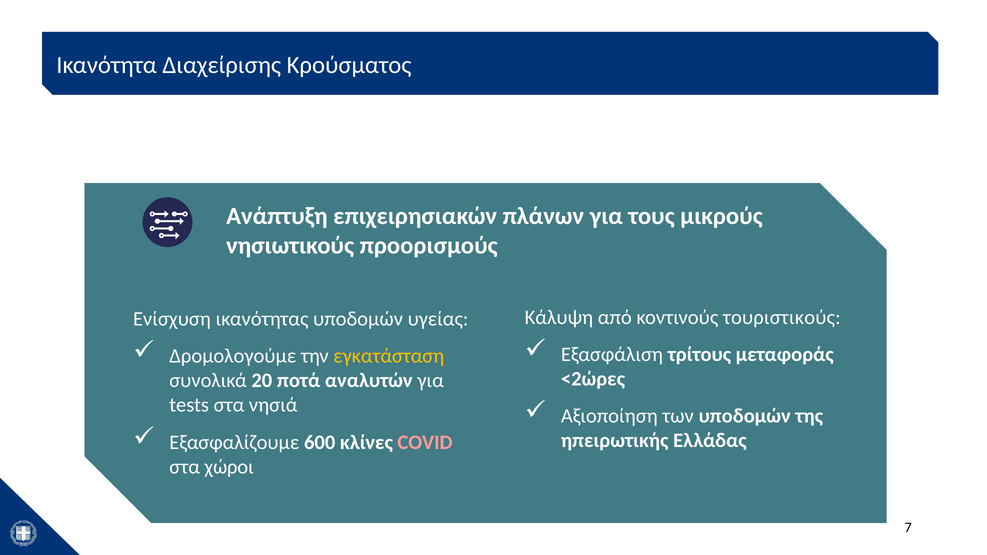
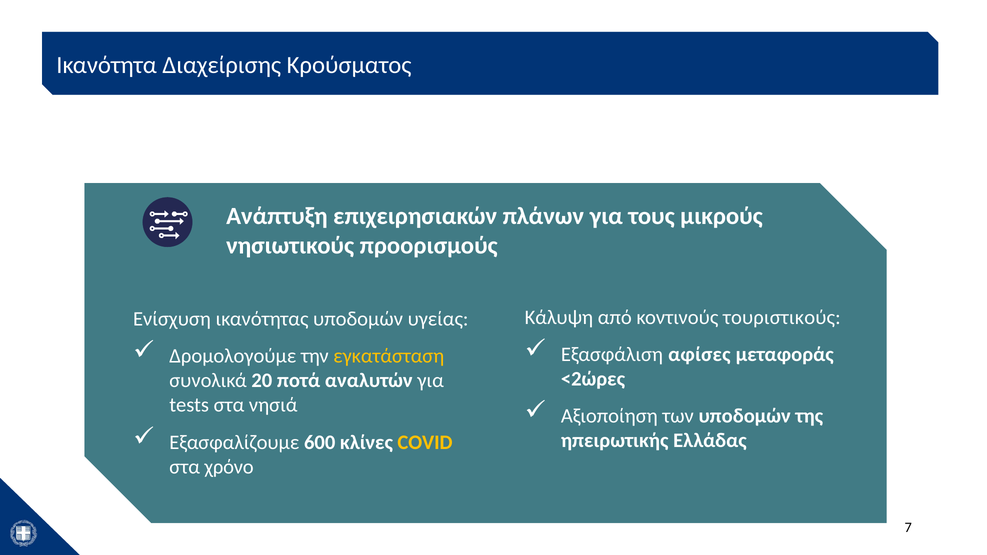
τρίτους: τρίτους -> αφίσες
COVID colour: pink -> yellow
χώροι: χώροι -> χρόνο
